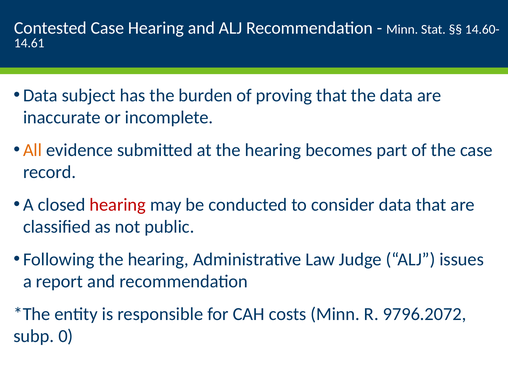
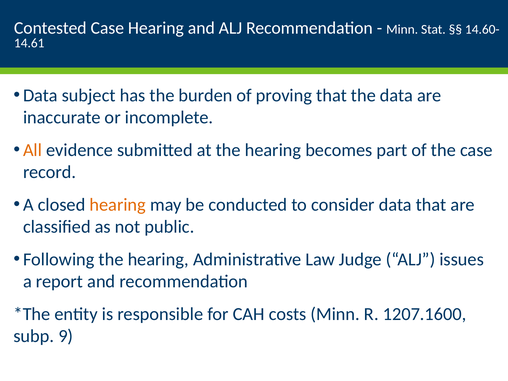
hearing at (118, 205) colour: red -> orange
9796.2072: 9796.2072 -> 1207.1600
0: 0 -> 9
